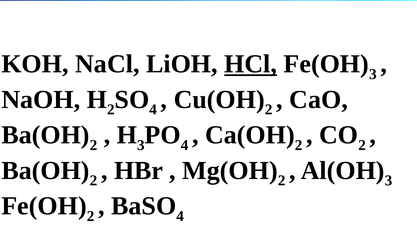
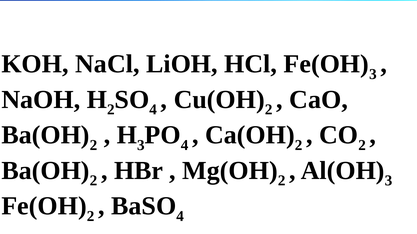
HCl underline: present -> none
